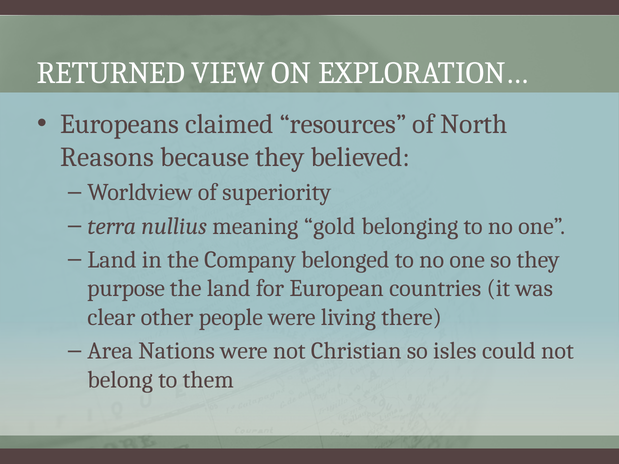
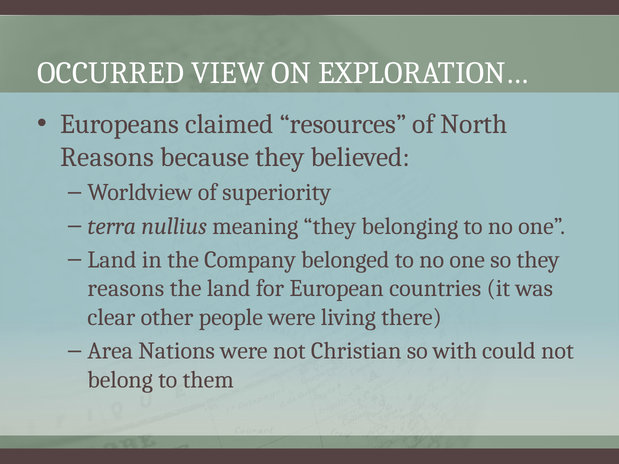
RETURNED: RETURNED -> OCCURRED
meaning gold: gold -> they
purpose at (126, 289): purpose -> reasons
isles: isles -> with
